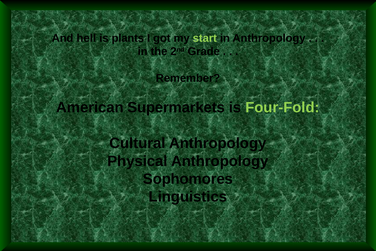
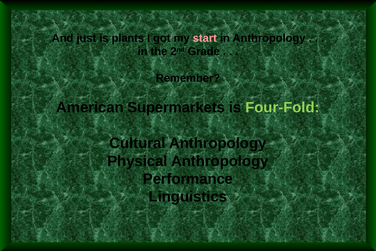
hell: hell -> just
start colour: light green -> pink
Sophomores: Sophomores -> Performance
